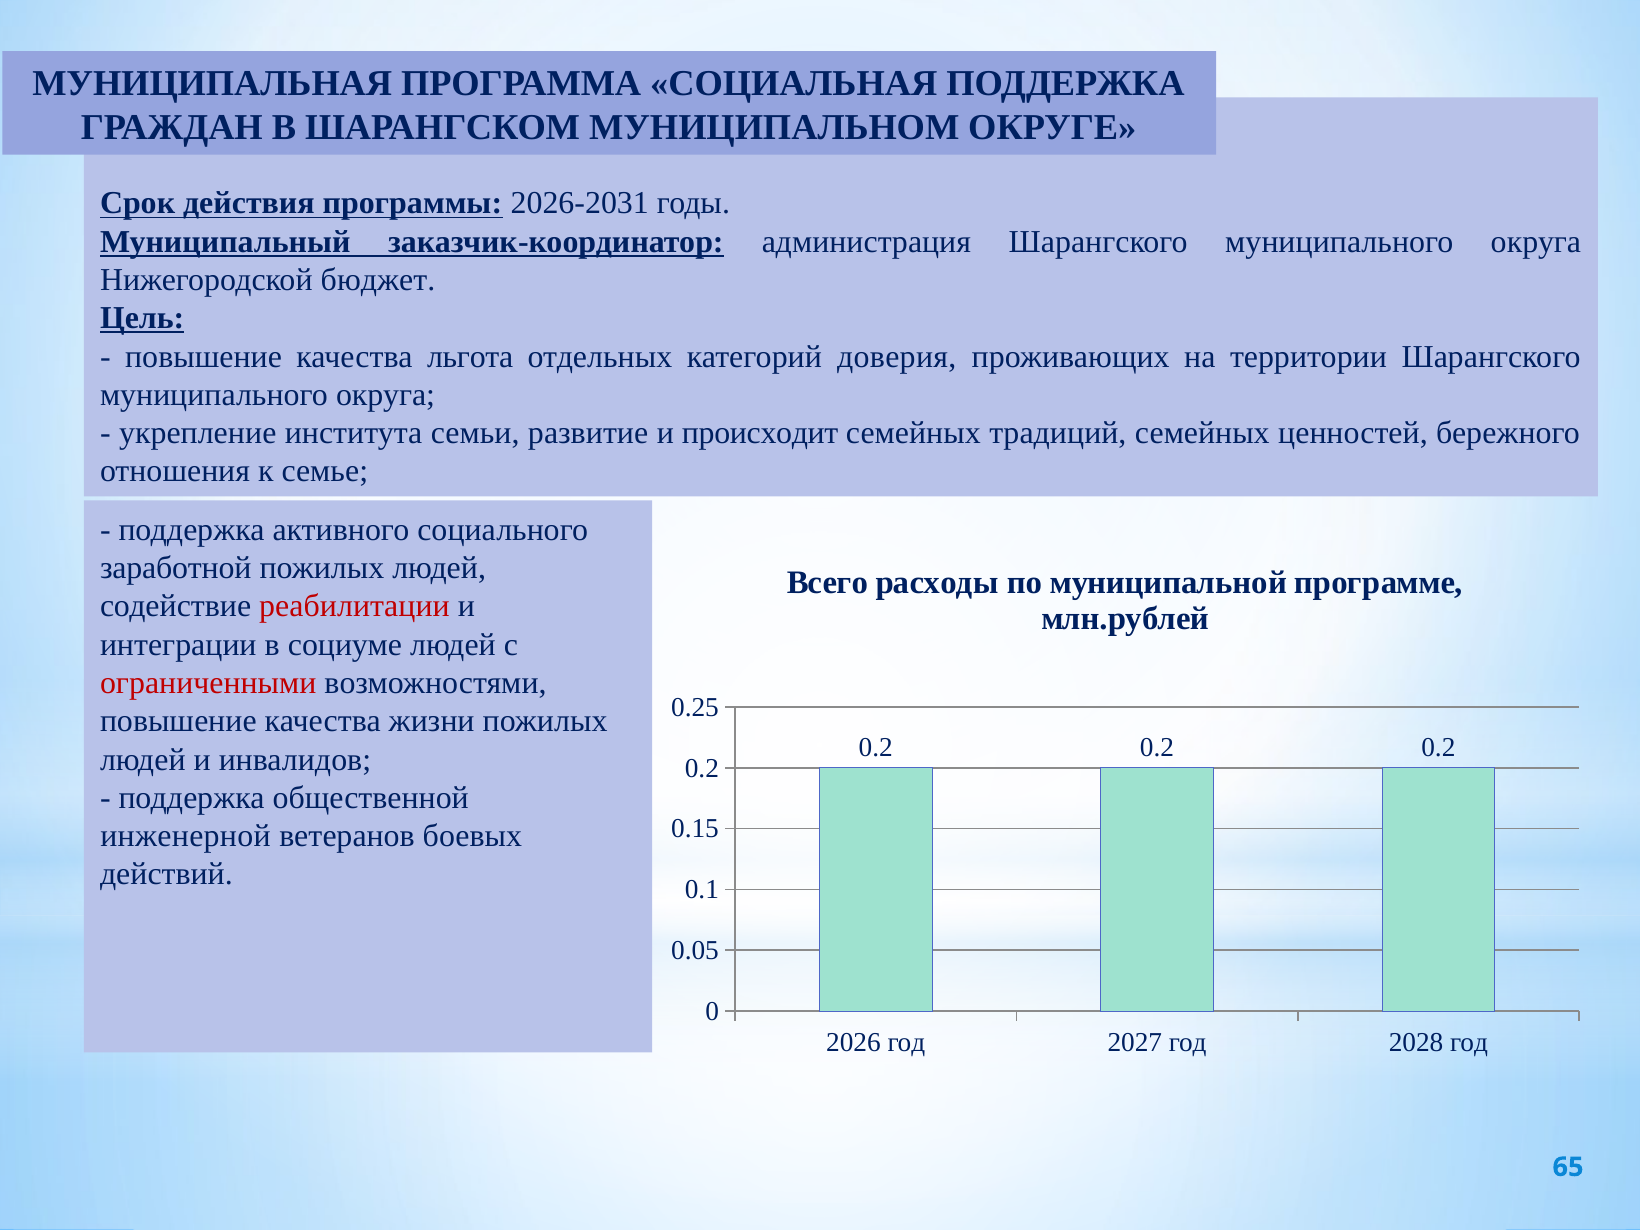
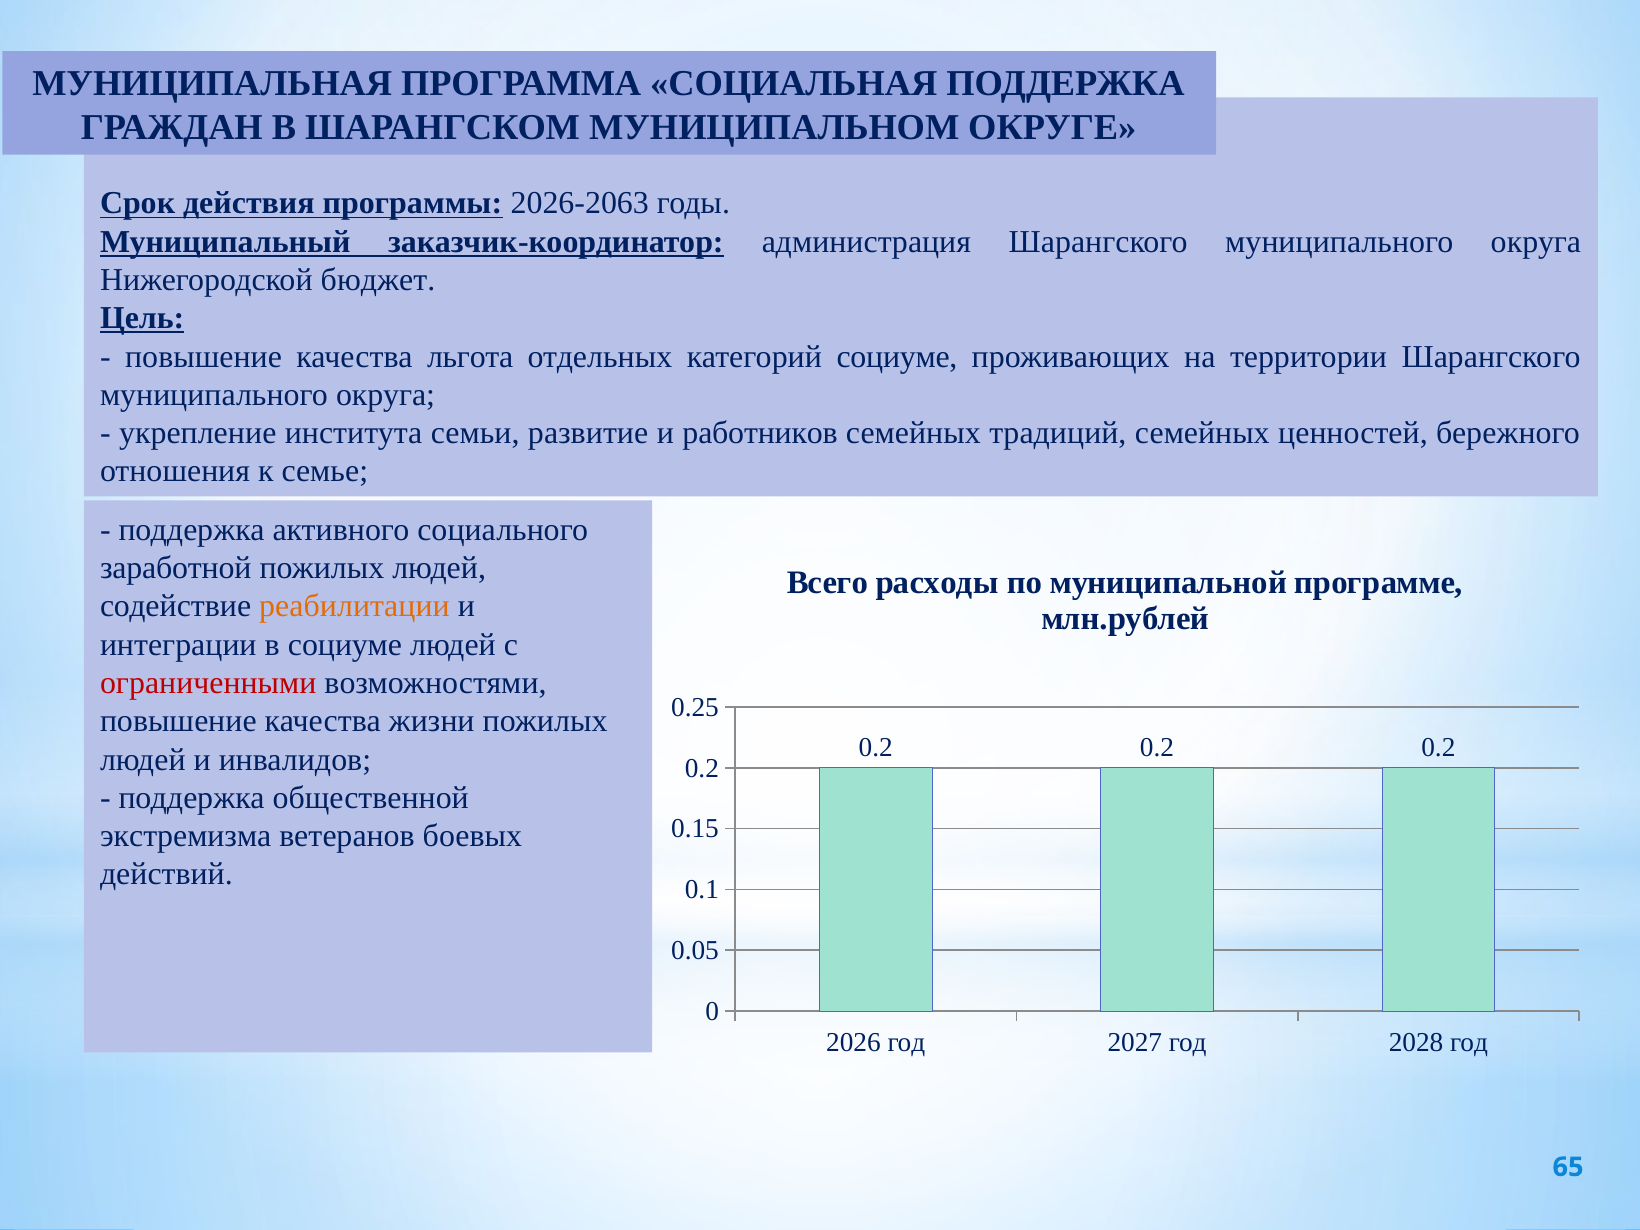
2026-2031: 2026-2031 -> 2026-2063
категорий доверия: доверия -> социуме
происходит: происходит -> работников
реабилитации colour: red -> orange
инженерной: инженерной -> экстремизма
